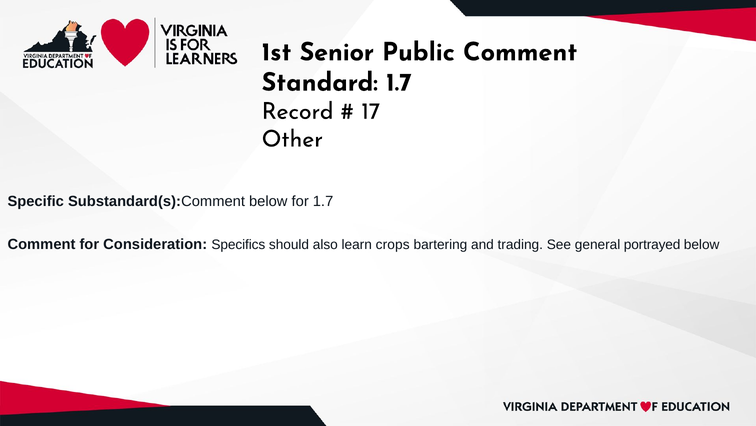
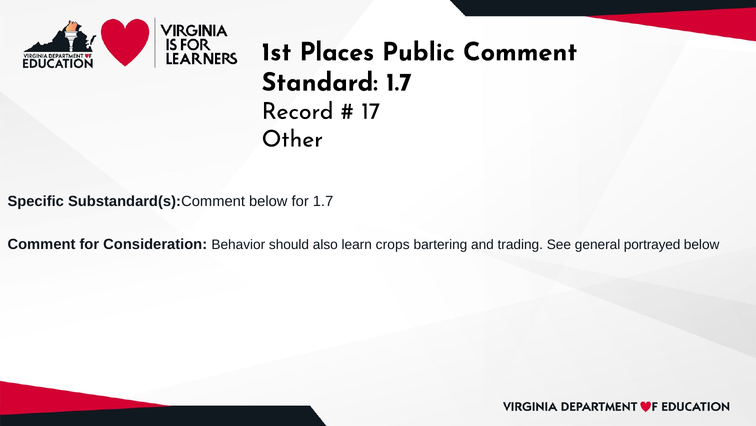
Senior: Senior -> Places
Specifics: Specifics -> Behavior
